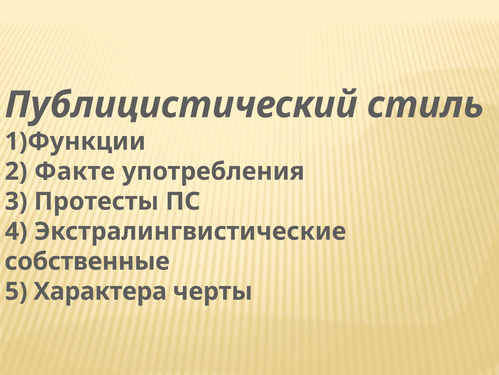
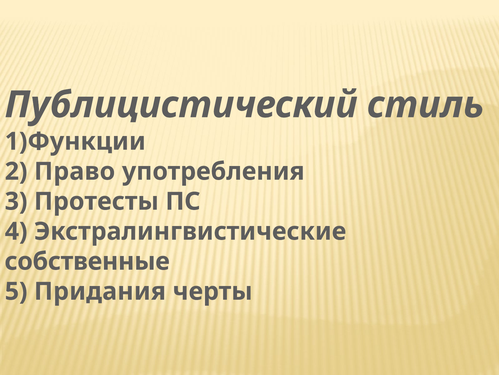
Факте: Факте -> Право
Характера: Характера -> Придания
